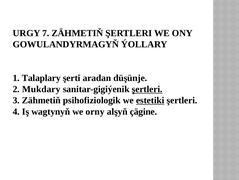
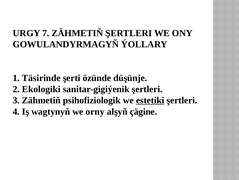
Talaplary: Talaplary -> Täsirinde
aradan: aradan -> özünde
Mukdary: Mukdary -> Ekologiki
şertleri at (147, 89) underline: present -> none
